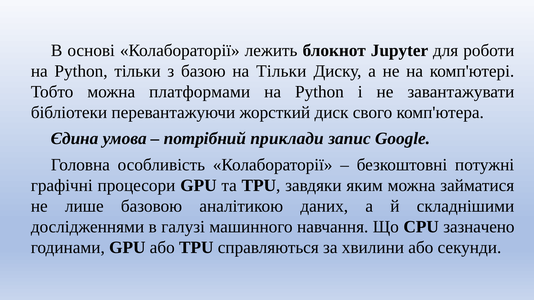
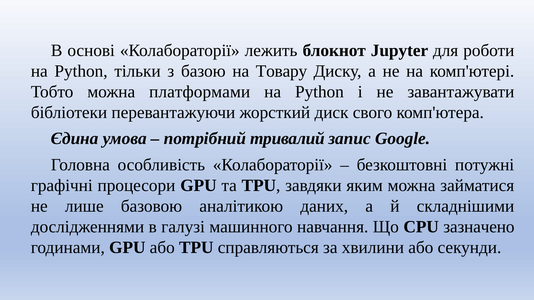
на Тільки: Тільки -> Товару
приклади: приклади -> тривалий
